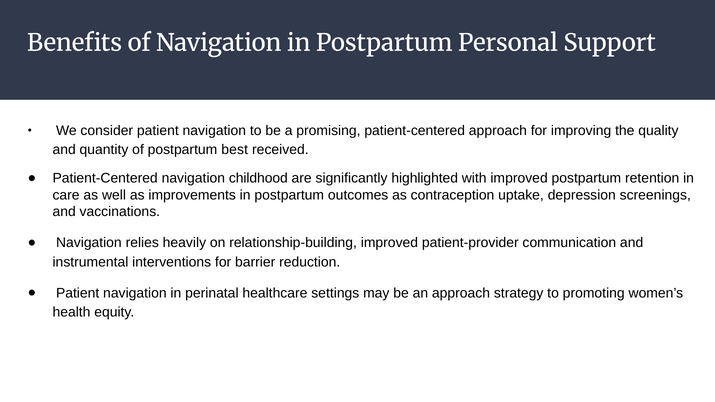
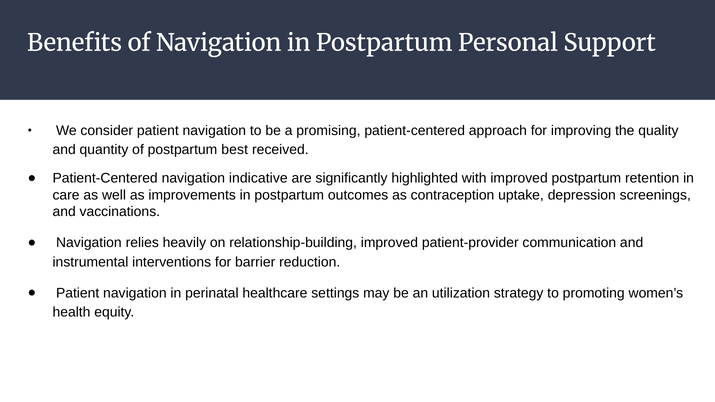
childhood: childhood -> indicative
an approach: approach -> utilization
